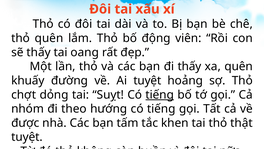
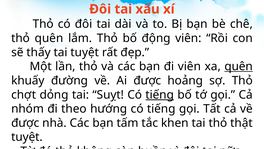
tai oang: oang -> tuyệt
đi thấy: thấy -> viên
quên at (239, 66) underline: none -> present
Ai tuyệt: tuyệt -> được
